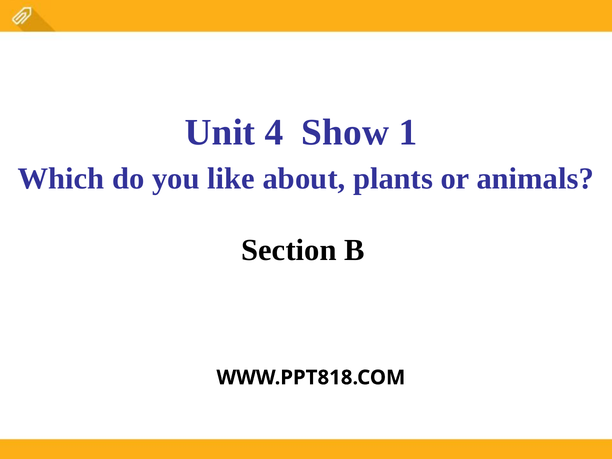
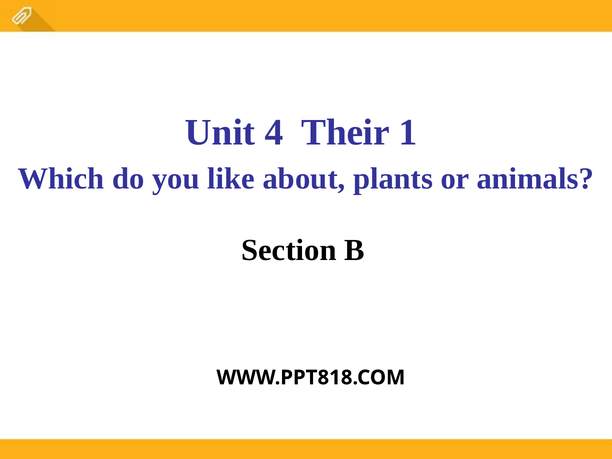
Show: Show -> Their
